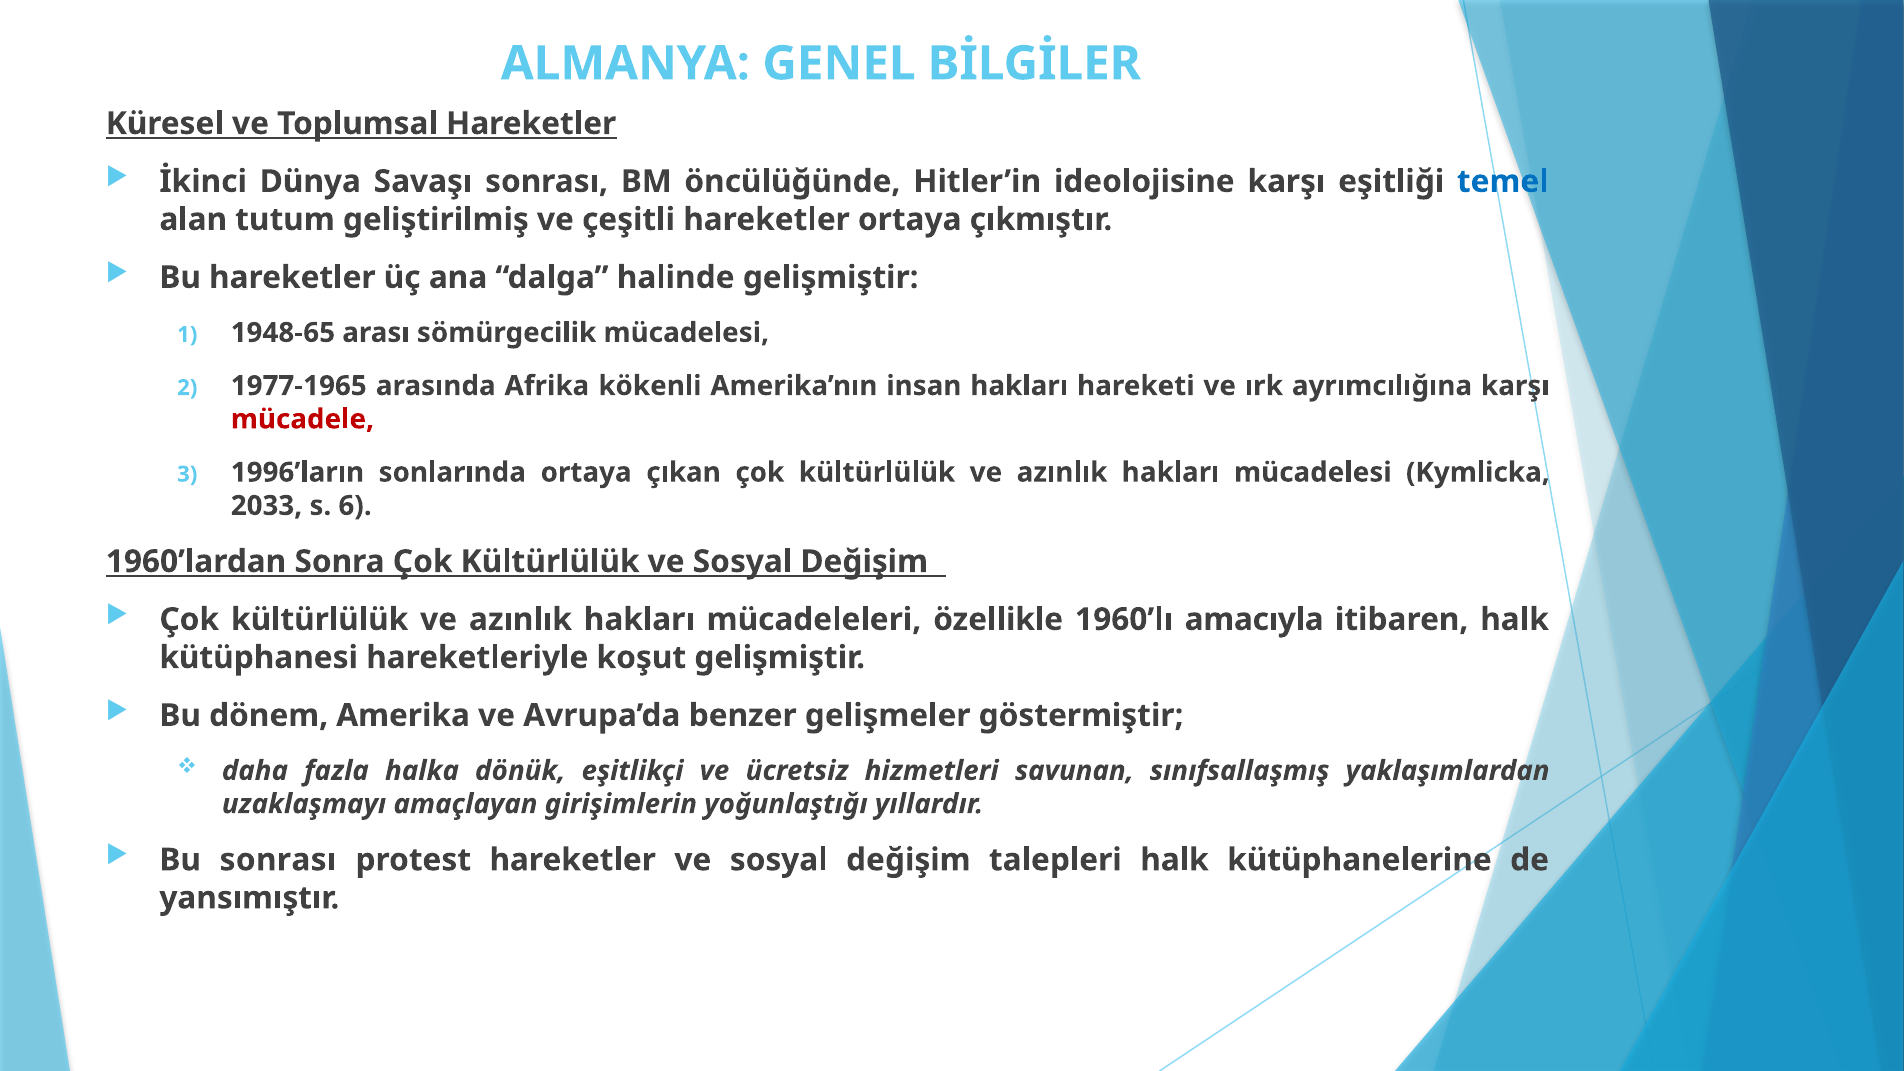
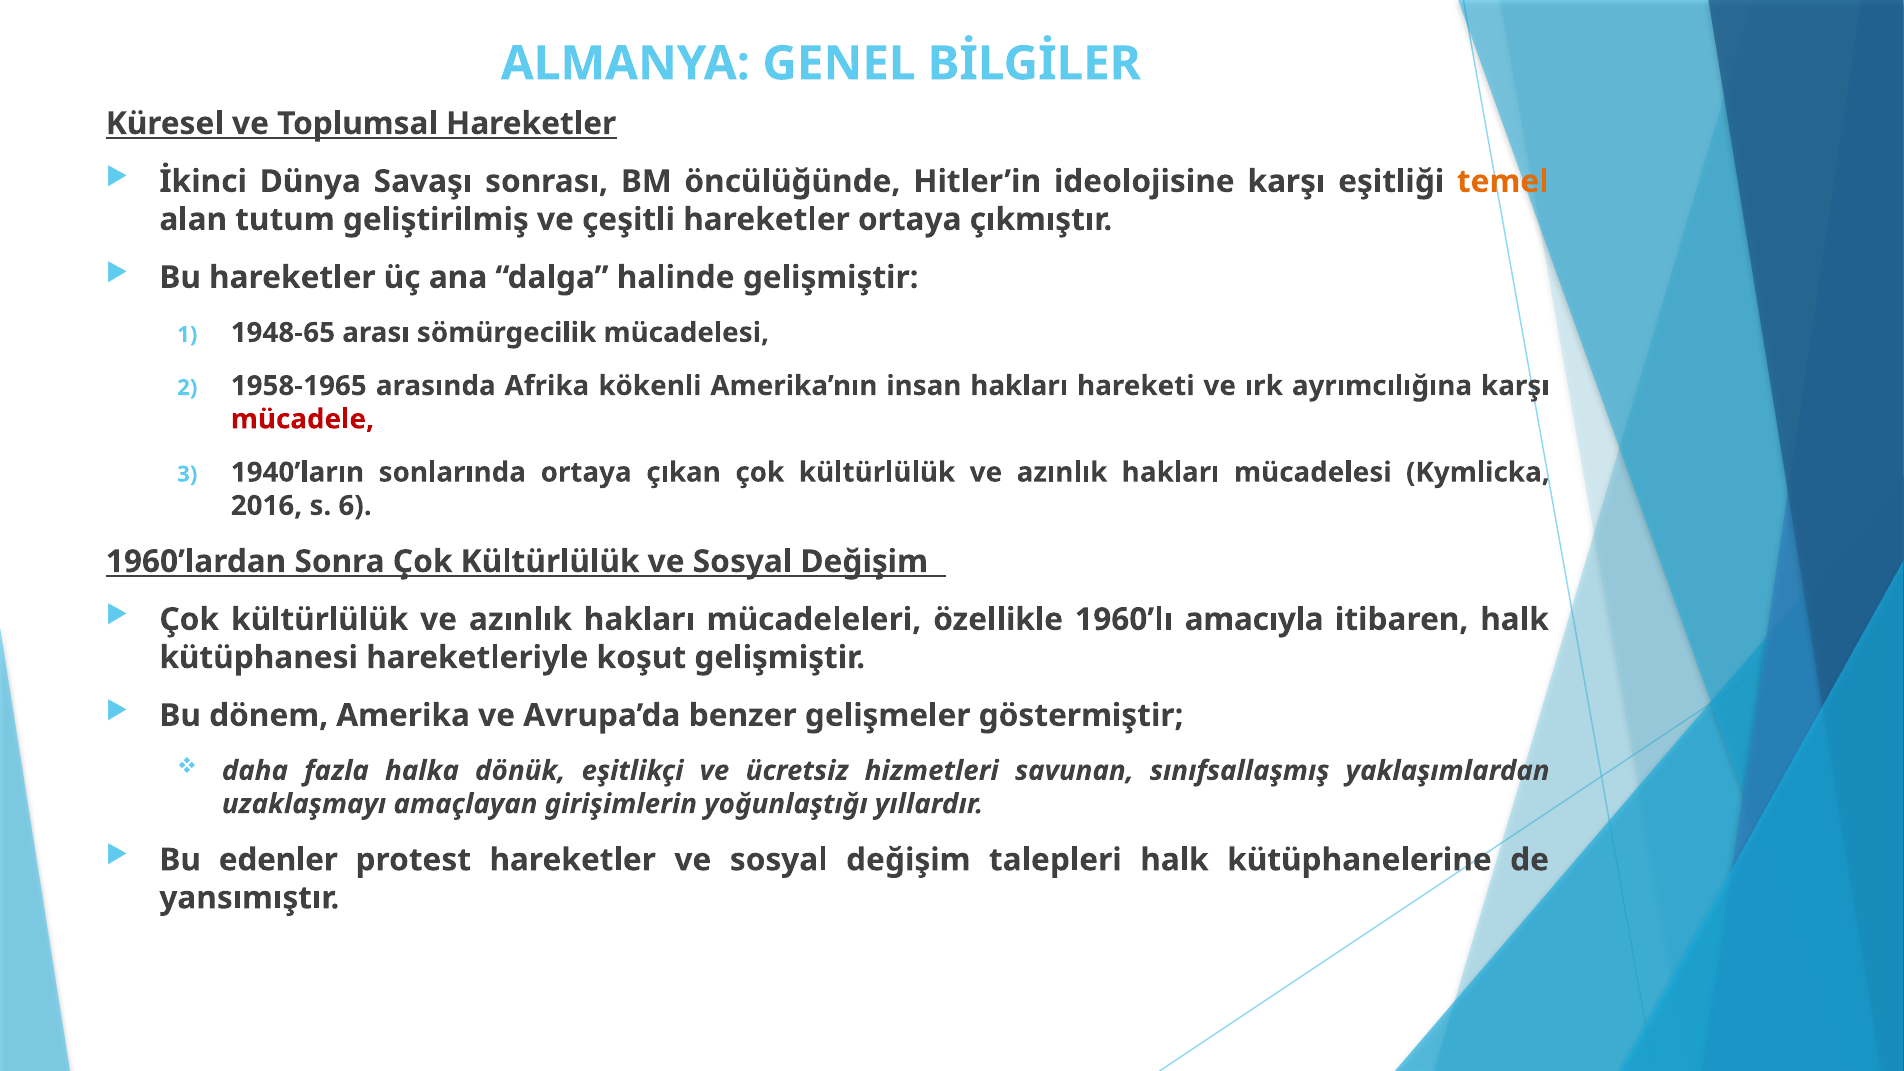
temel colour: blue -> orange
1977-1965: 1977-1965 -> 1958-1965
1996’ların: 1996’ların -> 1940’ların
2033: 2033 -> 2016
Bu sonrası: sonrası -> edenler
